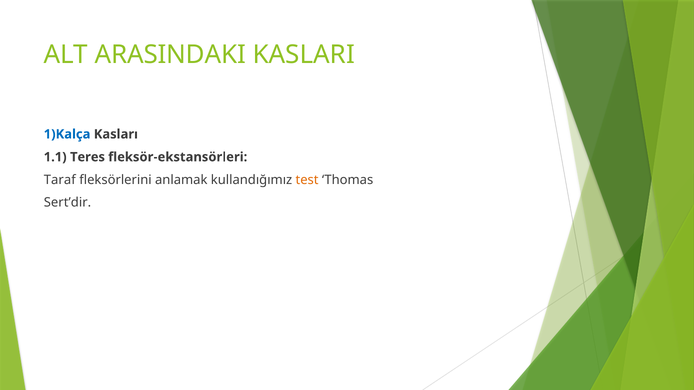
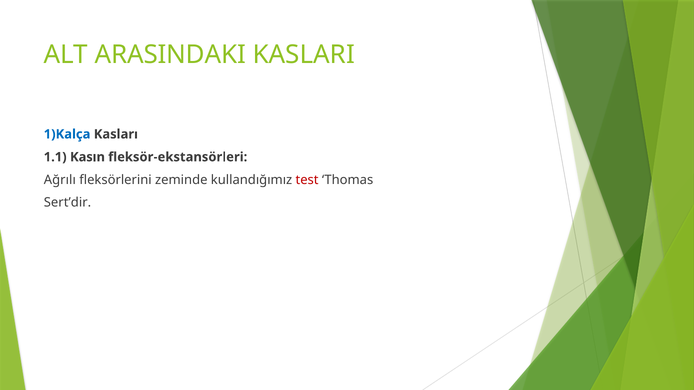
Teres: Teres -> Kasın
Taraf: Taraf -> Ağrılı
anlamak: anlamak -> zeminde
test colour: orange -> red
